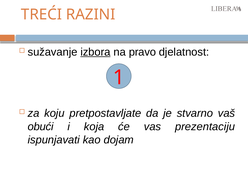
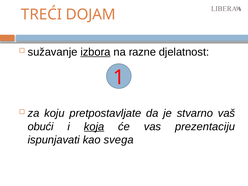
RAZINI: RAZINI -> DOJAM
pravo: pravo -> razne
koja underline: none -> present
dojam: dojam -> svega
